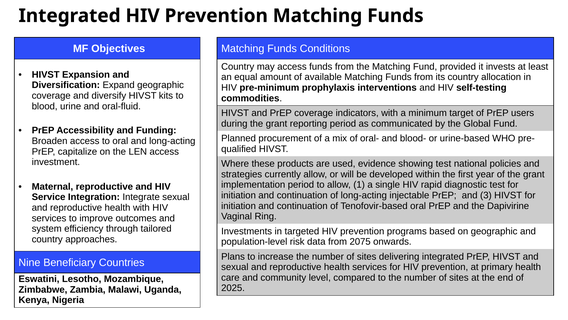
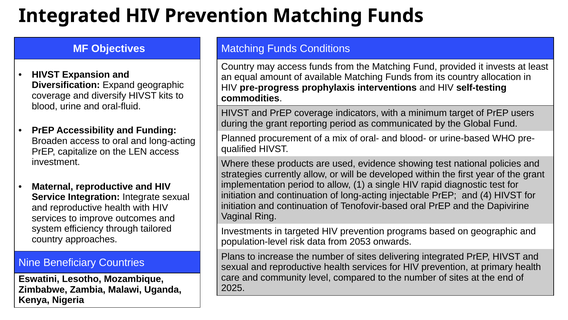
pre-minimum: pre-minimum -> pre-progress
3: 3 -> 4
2075: 2075 -> 2053
